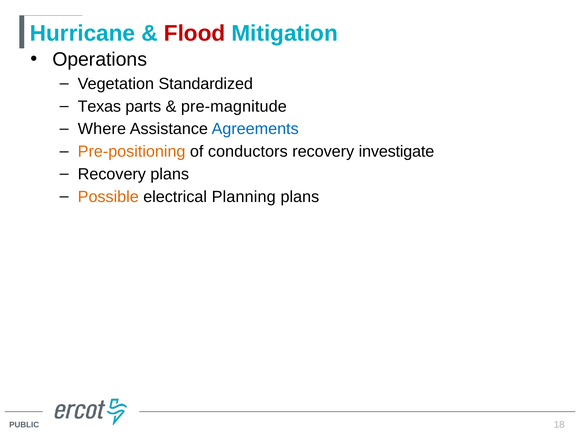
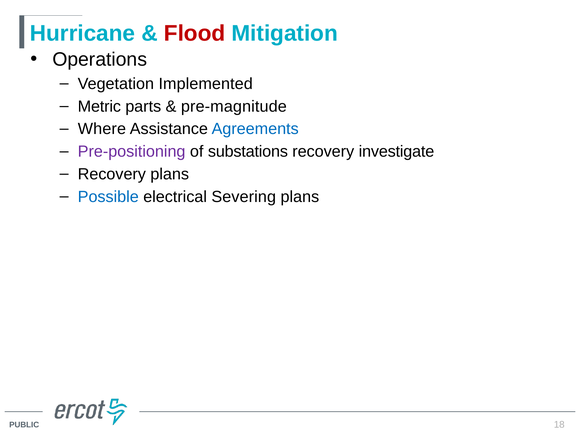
Standardized: Standardized -> Implemented
Texas: Texas -> Metric
Pre-positioning colour: orange -> purple
conductors: conductors -> substations
Possible colour: orange -> blue
Planning: Planning -> Severing
